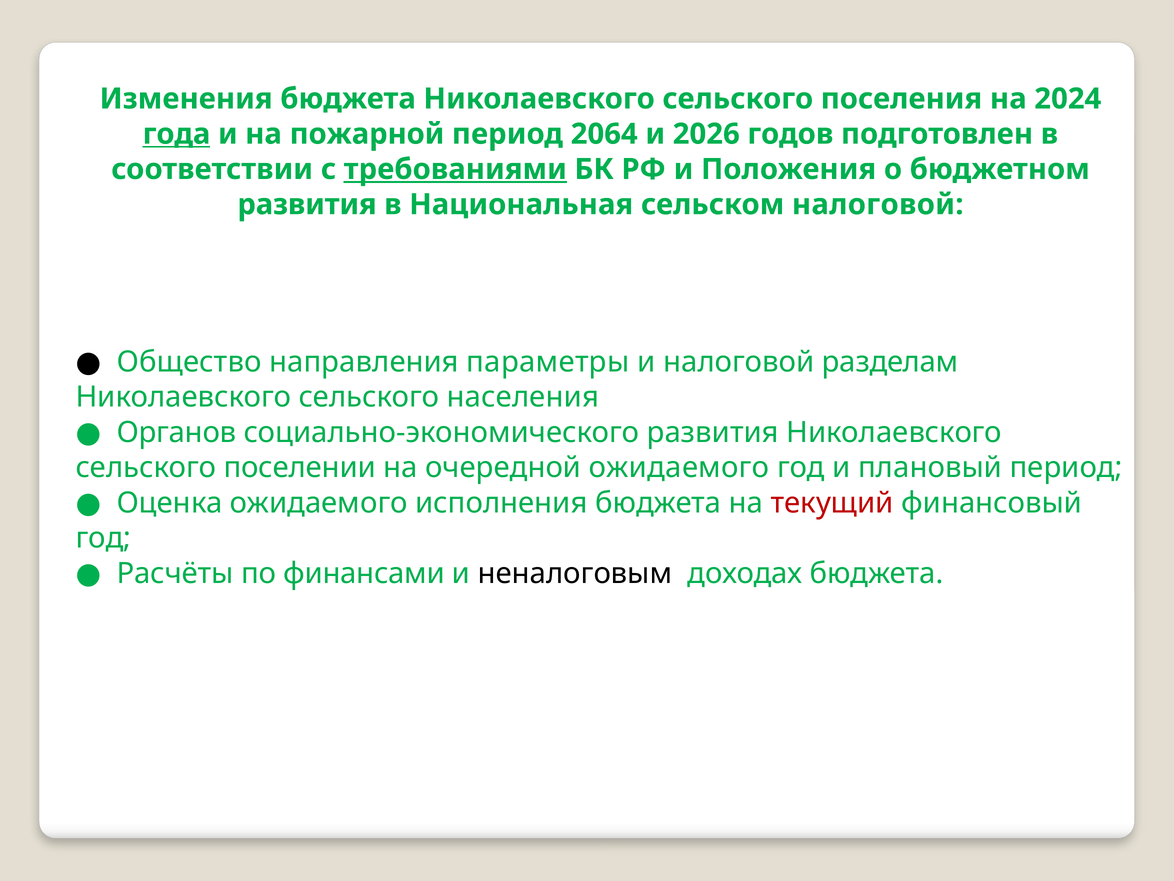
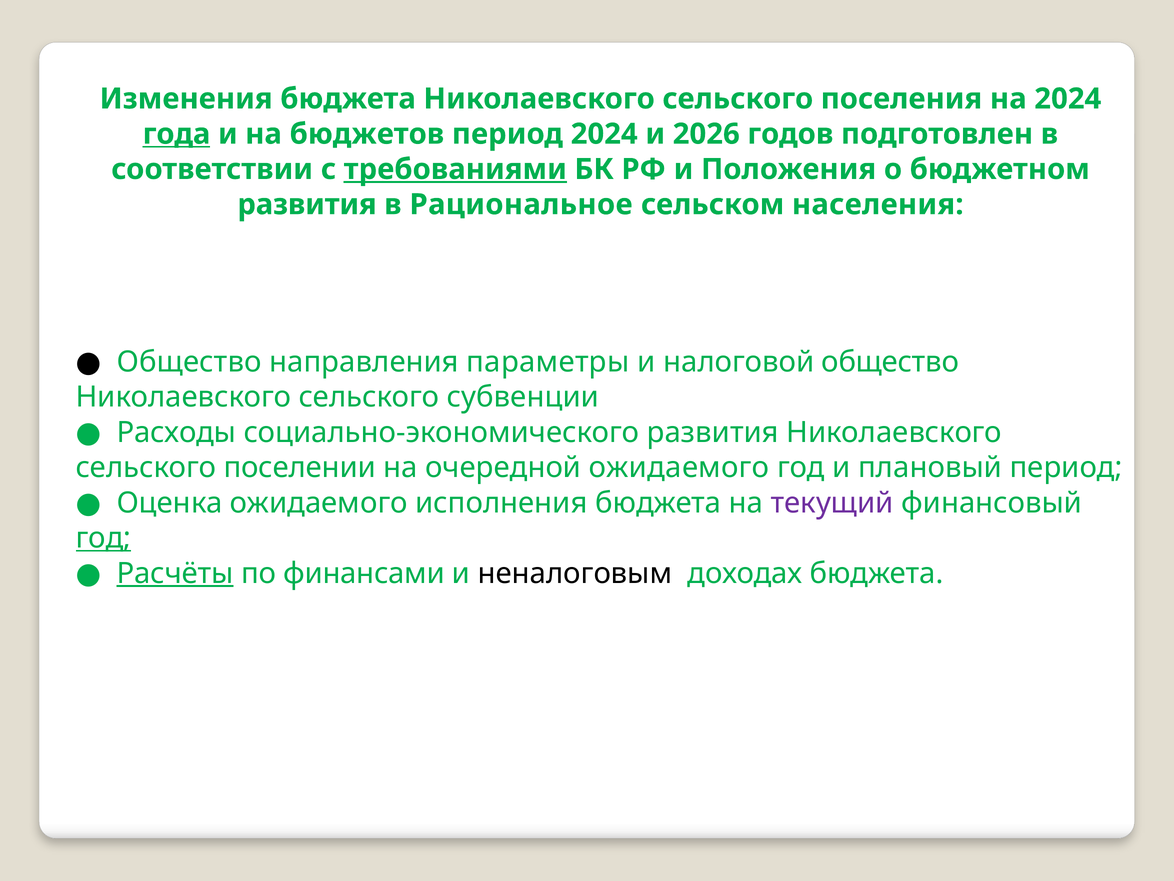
пожарной: пожарной -> бюджетов
период 2064: 2064 -> 2024
Национальная: Национальная -> Рациональное
сельском налоговой: налоговой -> населения
налоговой разделам: разделам -> общество
населения: населения -> субвенции
Органов: Органов -> Расходы
текущий colour: red -> purple
год at (103, 538) underline: none -> present
Расчёты underline: none -> present
